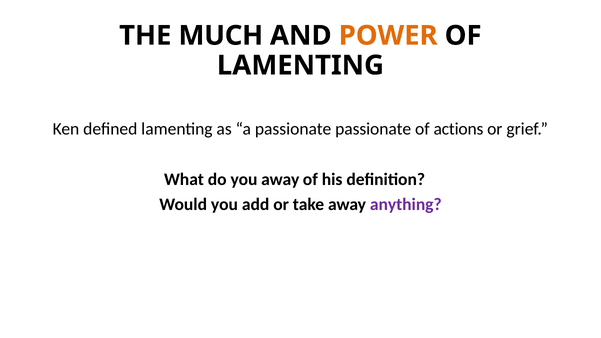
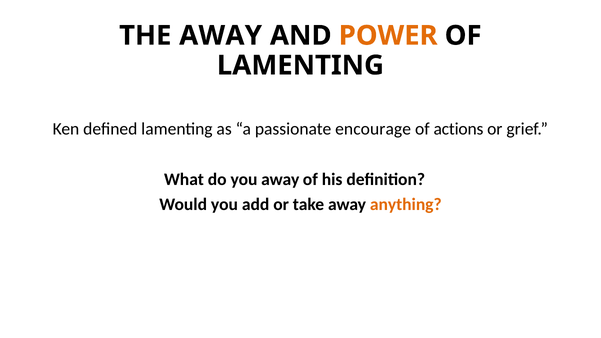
THE MUCH: MUCH -> AWAY
passionate passionate: passionate -> encourage
anything colour: purple -> orange
